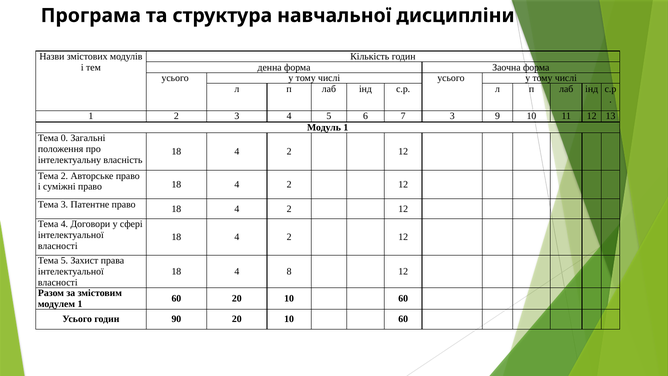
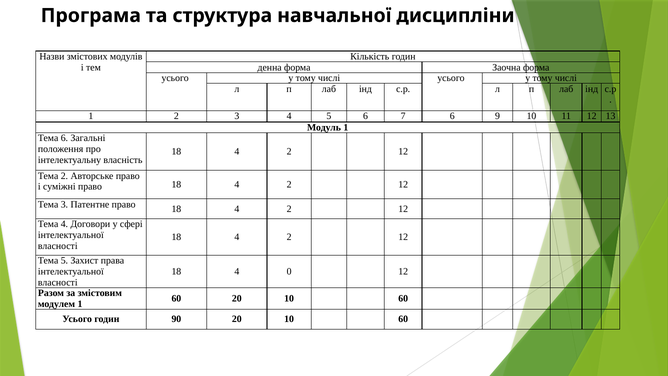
7 3: 3 -> 6
Тема 0: 0 -> 6
8: 8 -> 0
